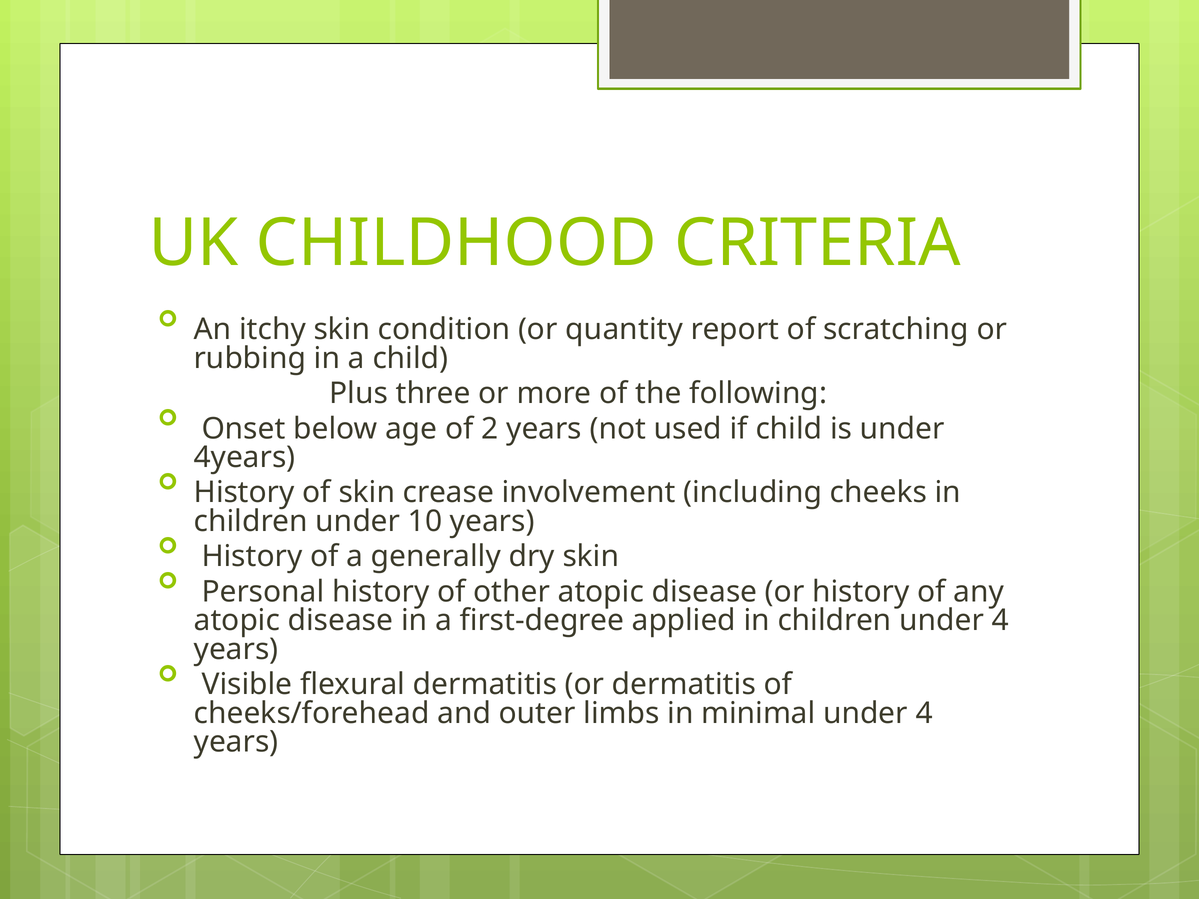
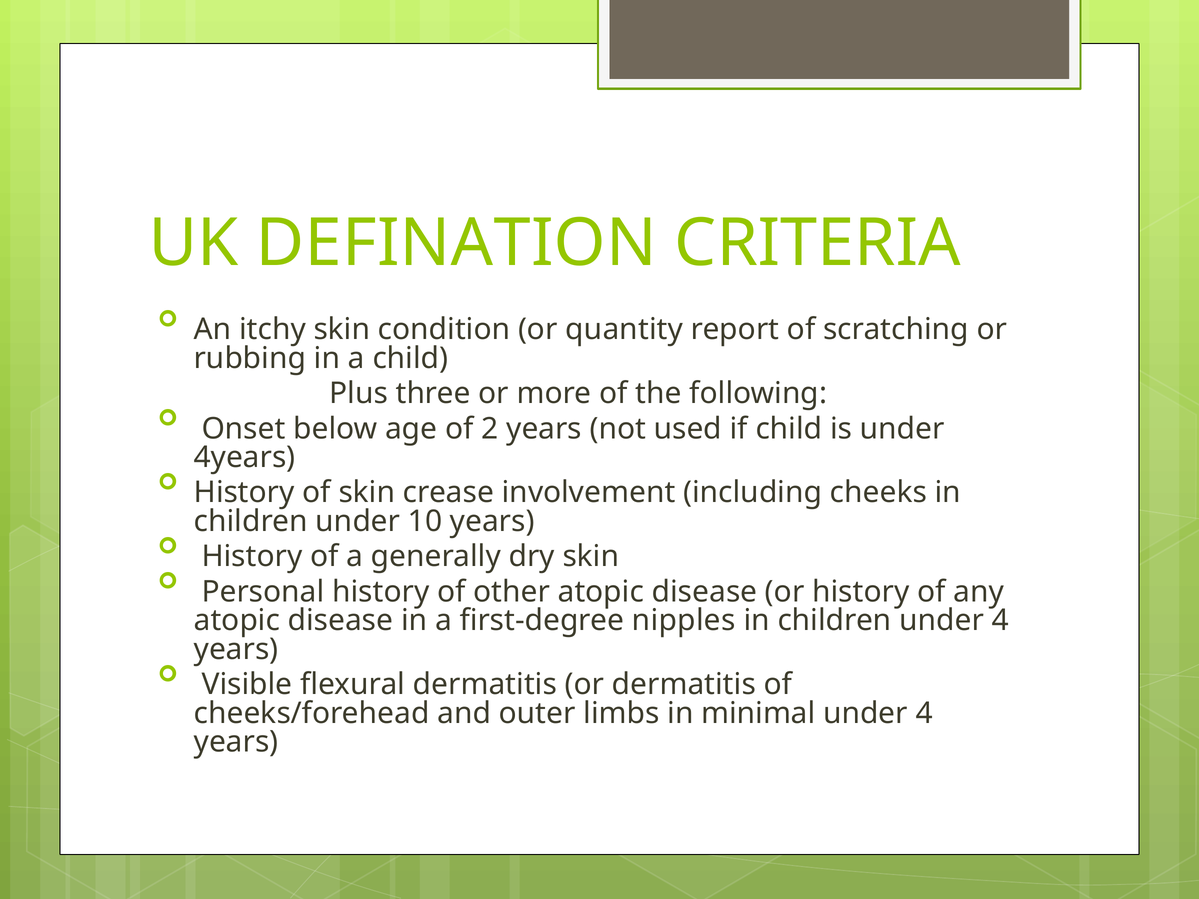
CHILDHOOD: CHILDHOOD -> DEFINATION
applied: applied -> nipples
